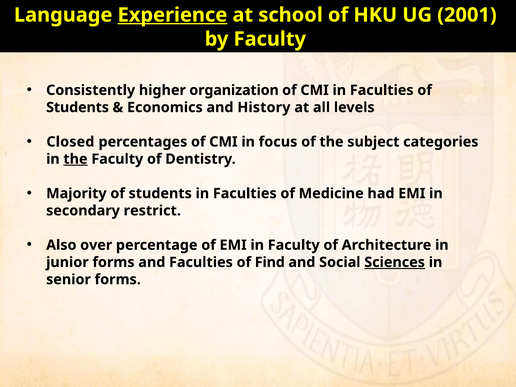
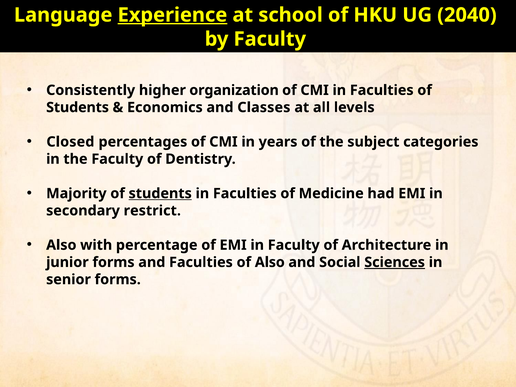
2001: 2001 -> 2040
History: History -> Classes
focus: focus -> years
the at (75, 159) underline: present -> none
students at (160, 193) underline: none -> present
over: over -> with
of Find: Find -> Also
